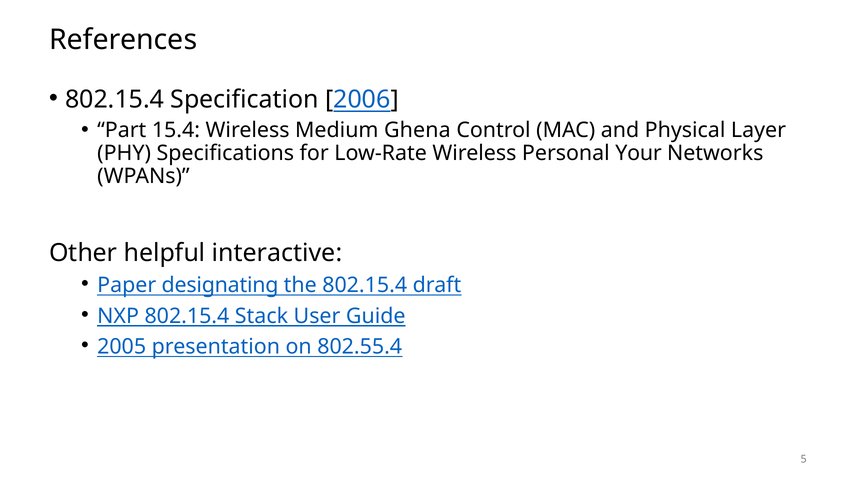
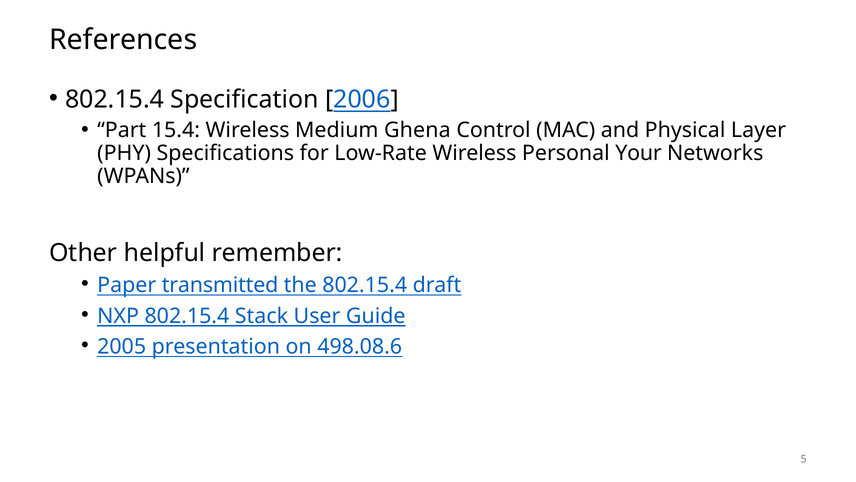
interactive: interactive -> remember
designating: designating -> transmitted
802.55.4: 802.55.4 -> 498.08.6
